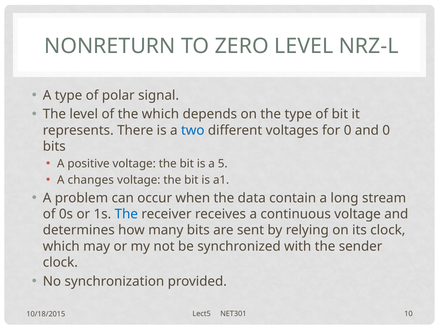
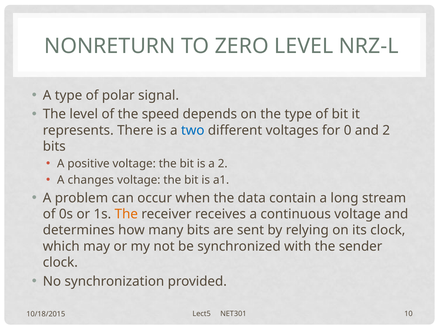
the which: which -> speed
and 0: 0 -> 2
a 5: 5 -> 2
The at (126, 214) colour: blue -> orange
